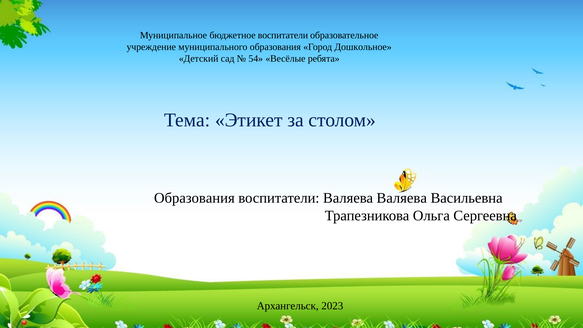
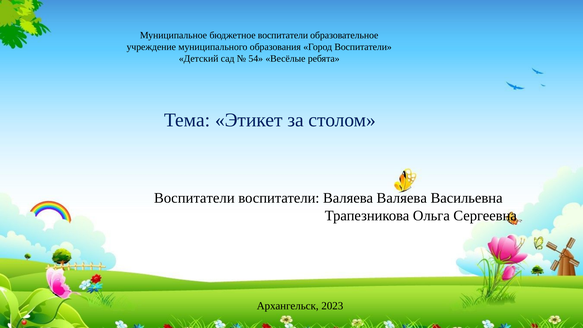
Город Дошкольное: Дошкольное -> Воспитатели
Образования at (194, 198): Образования -> Воспитатели
